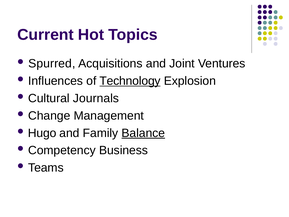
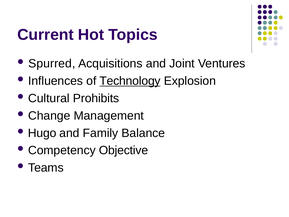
Journals: Journals -> Prohibits
Balance underline: present -> none
Business: Business -> Objective
